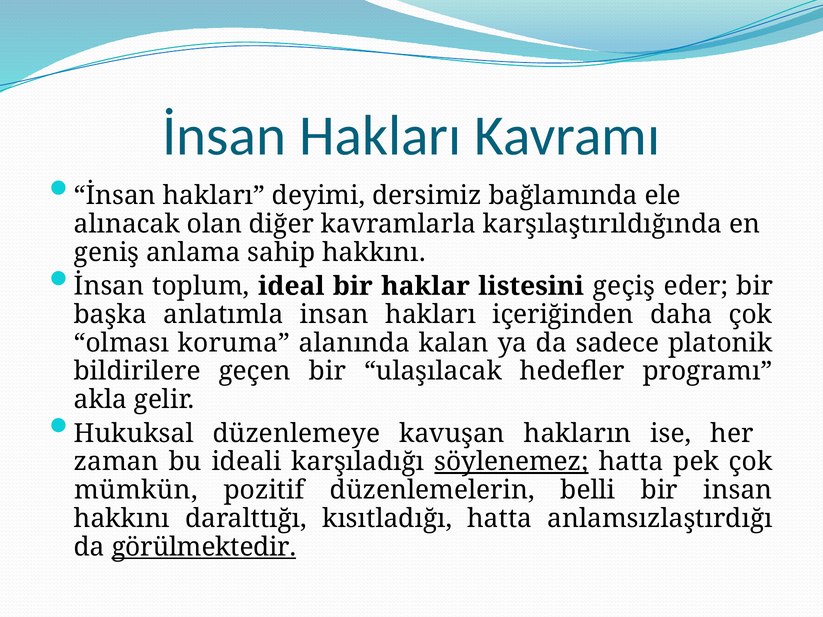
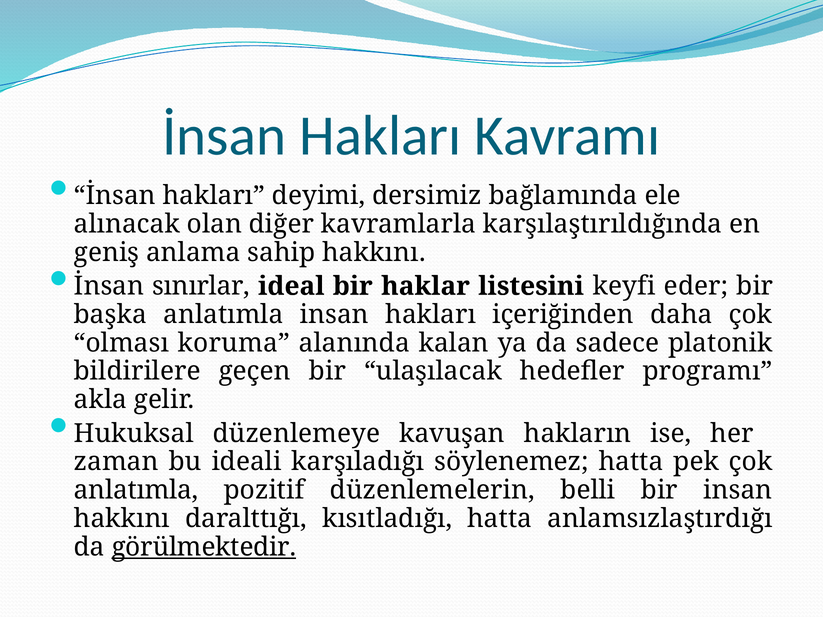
toplum: toplum -> sınırlar
geçiş: geçiş -> keyfi
söylenemez underline: present -> none
mümkün at (136, 490): mümkün -> anlatımla
